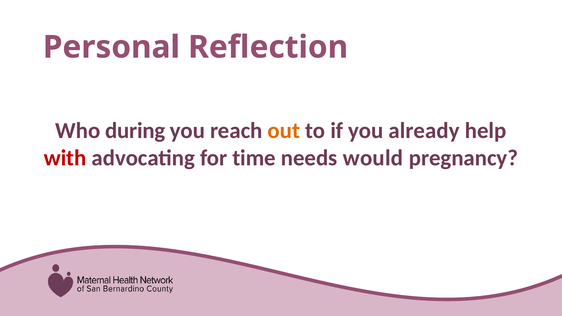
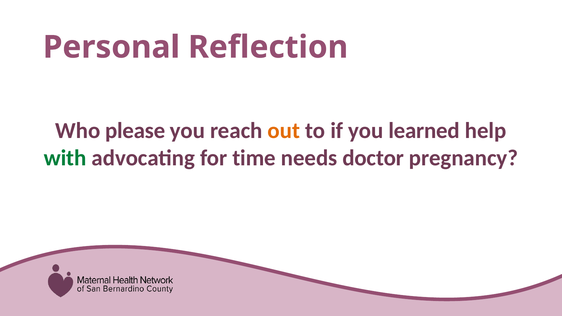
during: during -> please
already: already -> learned
with colour: red -> green
would: would -> doctor
